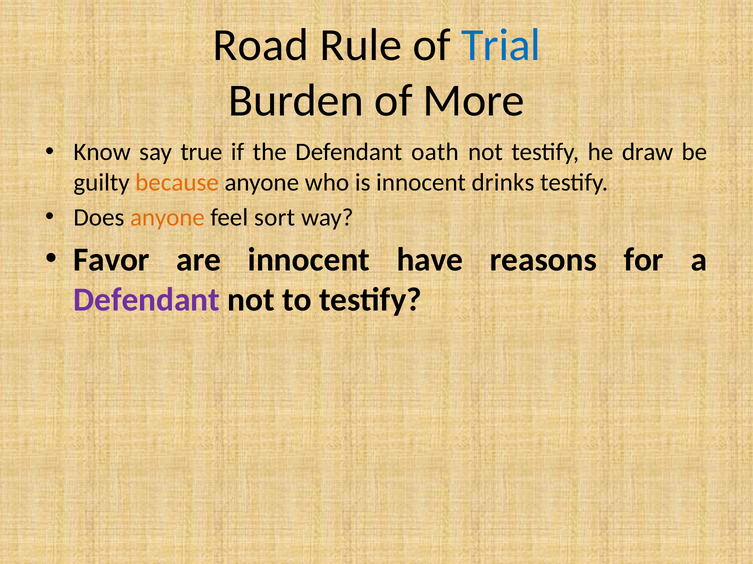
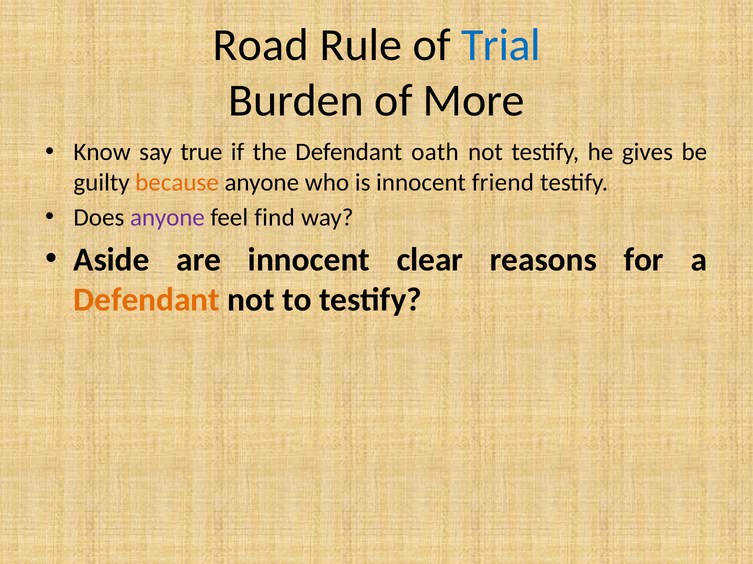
draw: draw -> gives
drinks: drinks -> friend
anyone at (167, 218) colour: orange -> purple
sort: sort -> find
Favor: Favor -> Aside
have: have -> clear
Defendant at (147, 300) colour: purple -> orange
